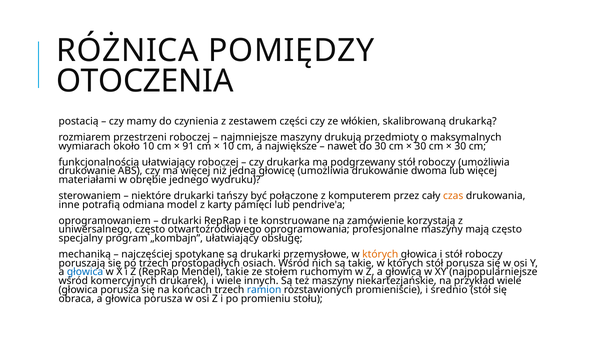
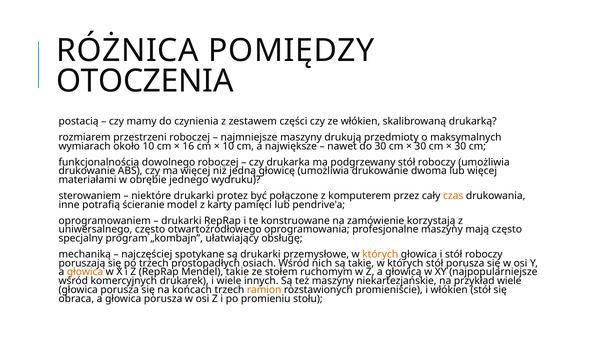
91: 91 -> 16
funkcjonalnością ułatwiający: ułatwiający -> dowolnego
tańszy: tańszy -> protez
odmiana: odmiana -> ścieranie
głowica at (85, 272) colour: blue -> orange
ramion colour: blue -> orange
i średnio: średnio -> włókien
